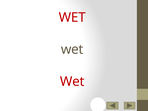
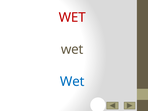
Wet at (72, 82) colour: red -> blue
